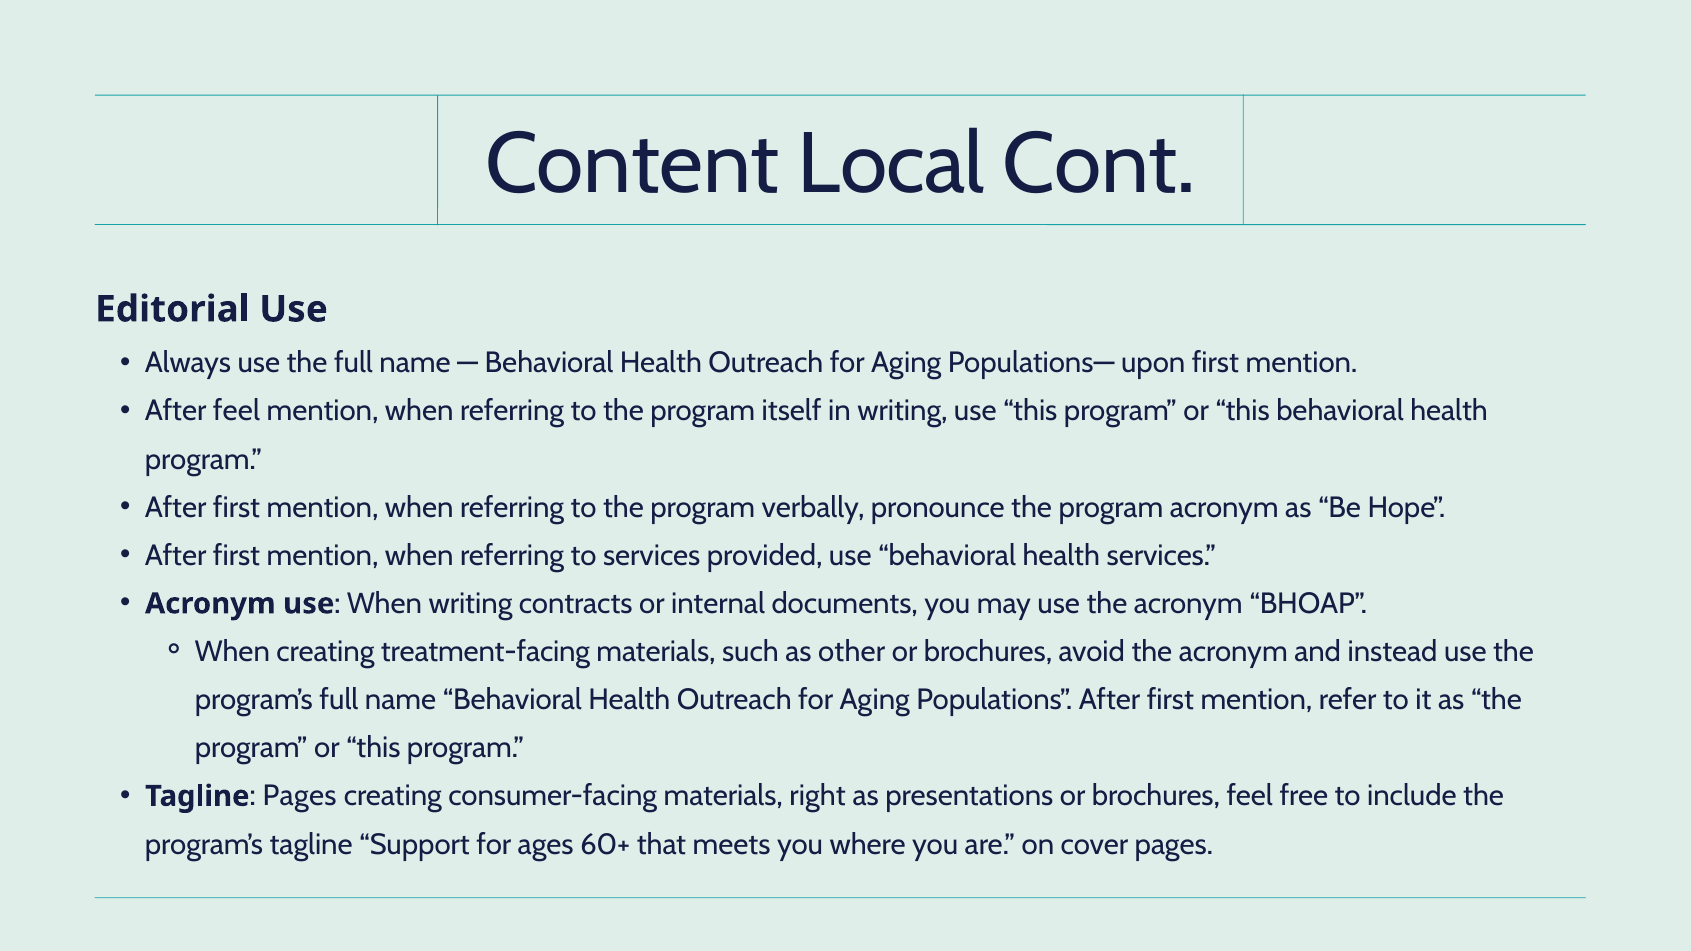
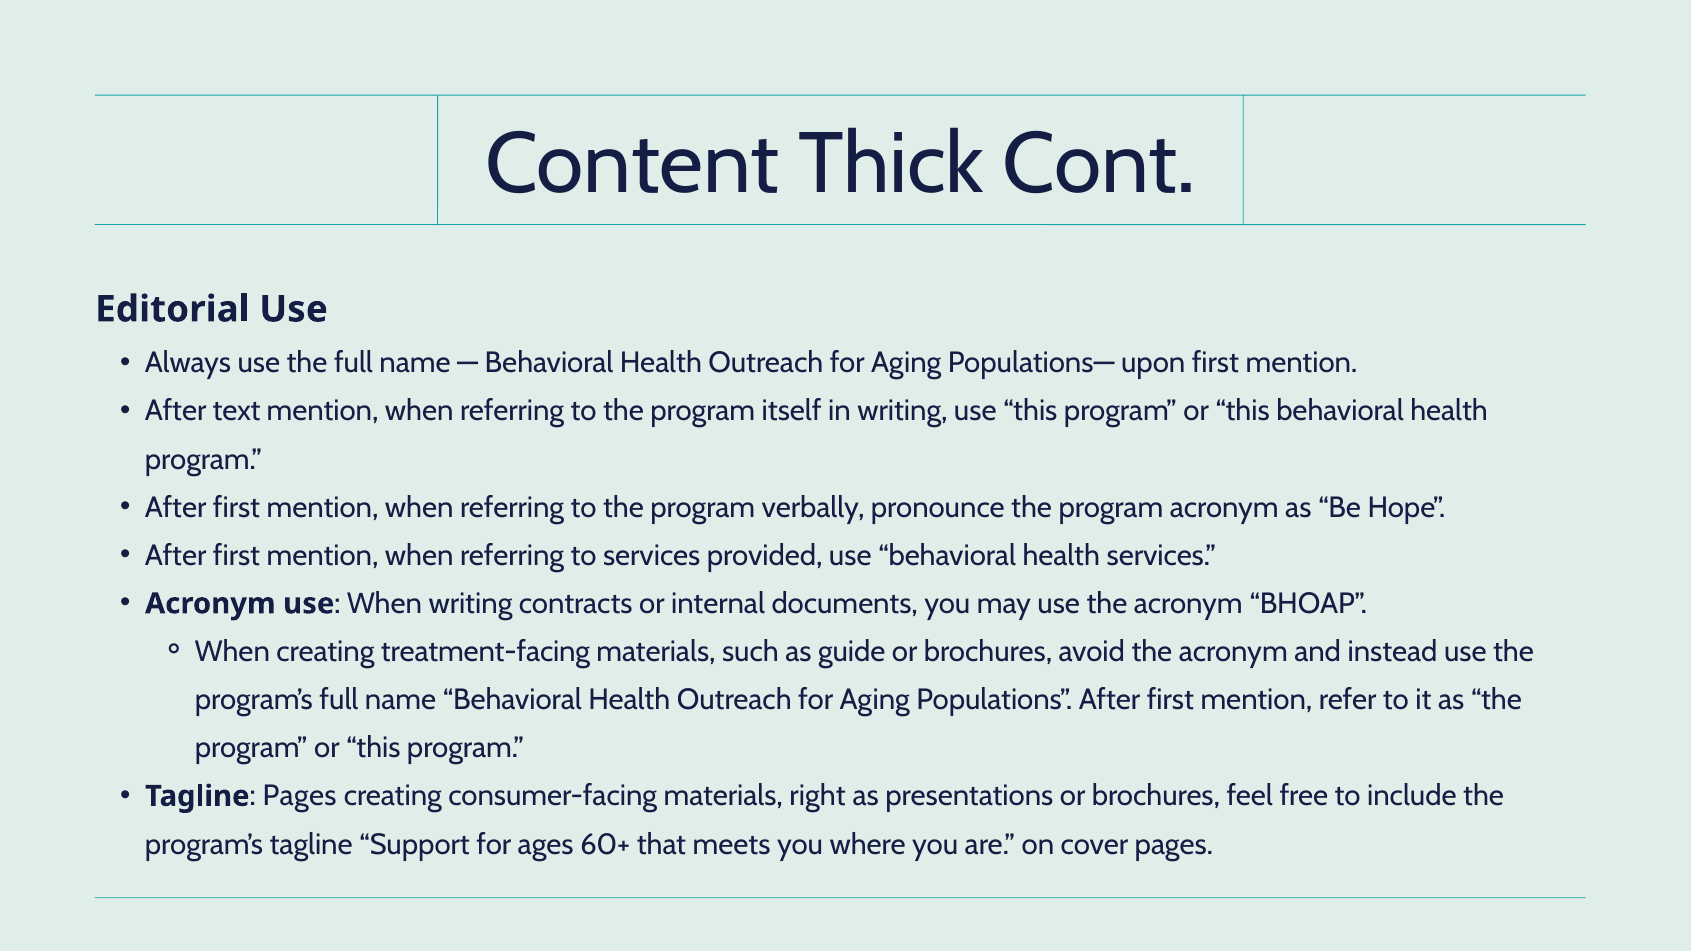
Local: Local -> Thick
After feel: feel -> text
other: other -> guide
